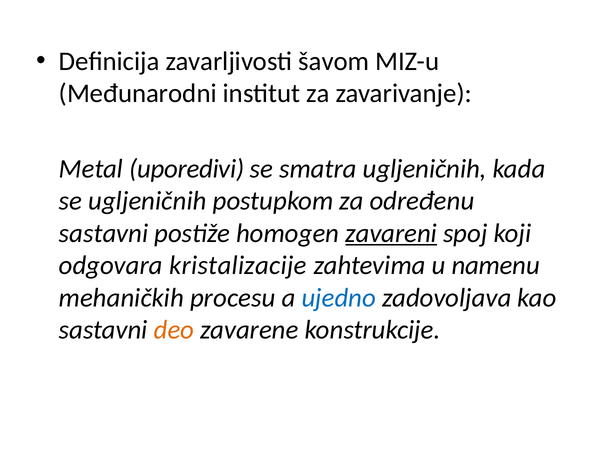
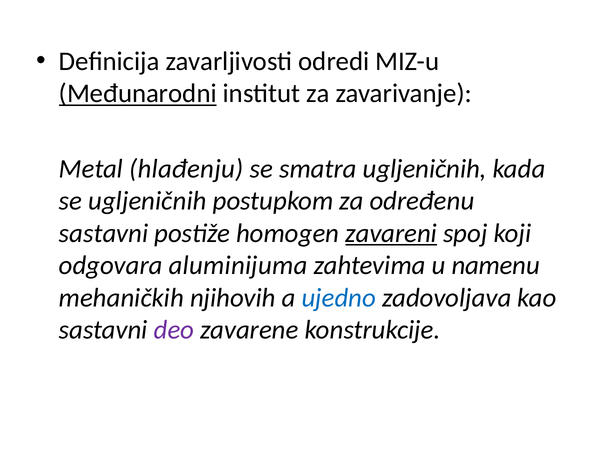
šavom: šavom -> odredi
Međunarodni underline: none -> present
uporedivi: uporedivi -> hlađenju
kristalizacije: kristalizacije -> aluminijuma
procesu: procesu -> njihovih
deo colour: orange -> purple
